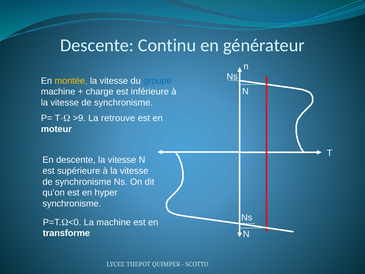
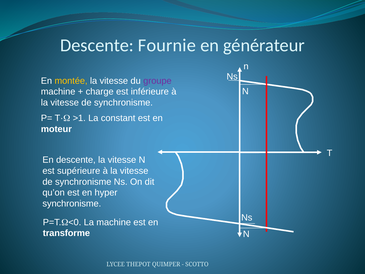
Continu: Continu -> Fournie
groupe colour: blue -> purple
>9: >9 -> >1
retrouve: retrouve -> constant
